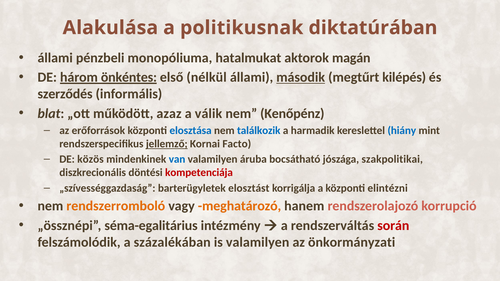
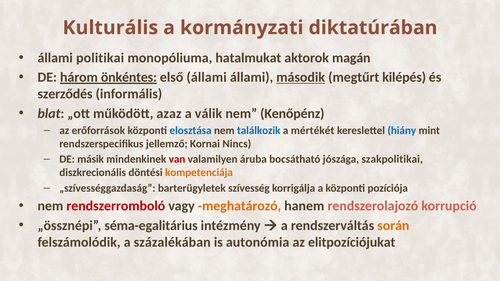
Alakulása: Alakulása -> Kulturális
politikusnak: politikusnak -> kormányzati
pénzbeli: pénzbeli -> politikai
első nélkül: nélkül -> állami
harmadik: harmadik -> mértékét
jellemző underline: present -> none
Facto: Facto -> Nincs
közös: közös -> másik
van colour: blue -> red
kompetenciája colour: red -> orange
elosztást: elosztást -> szívesség
elintézni: elintézni -> pozíciója
rendszerromboló colour: orange -> red
során colour: red -> orange
is valamilyen: valamilyen -> autonómia
önkormányzati: önkormányzati -> elitpozíciójukat
